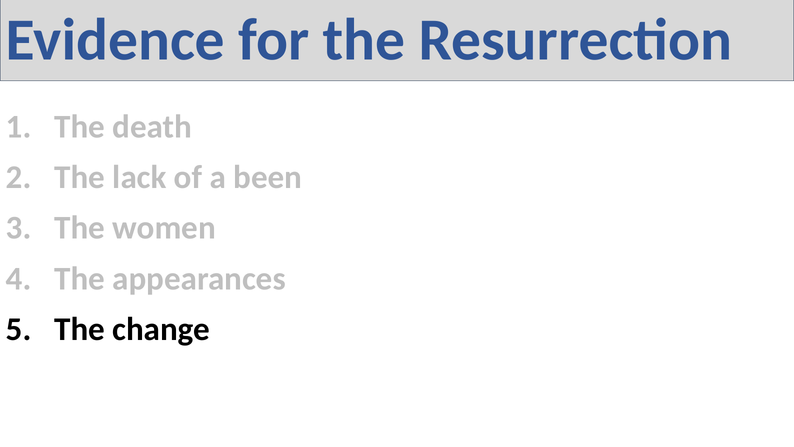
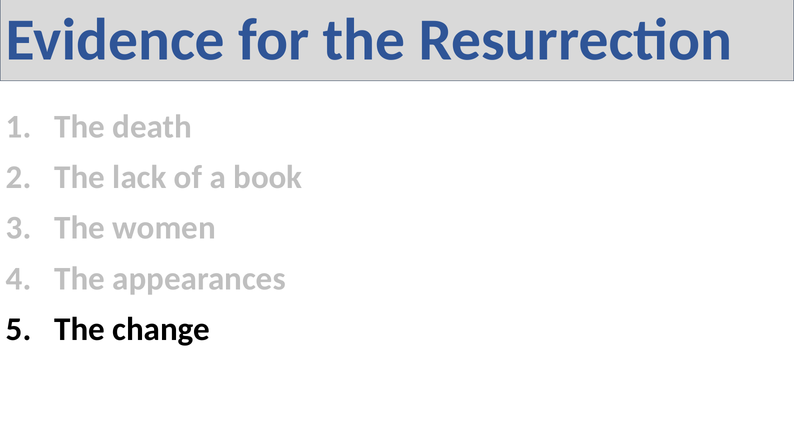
been: been -> book
